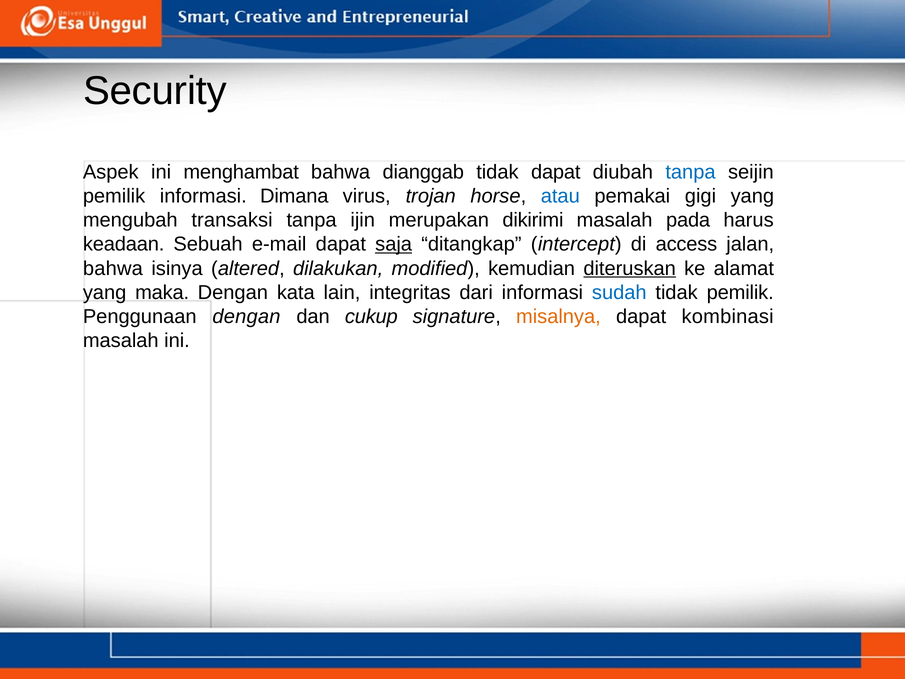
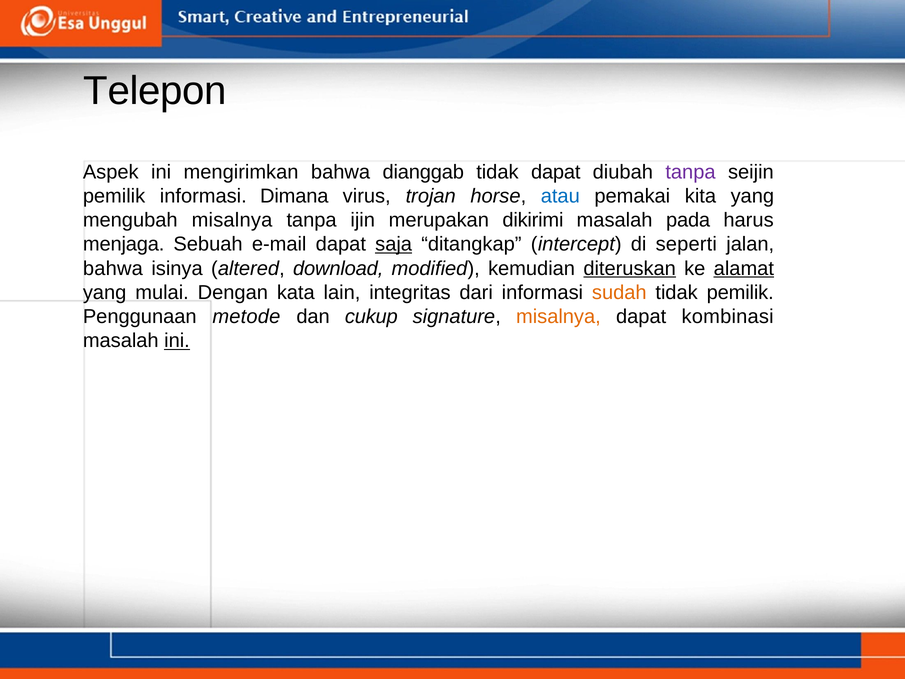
Security: Security -> Telepon
menghambat: menghambat -> mengirimkan
tanpa at (691, 172) colour: blue -> purple
gigi: gigi -> kita
mengubah transaksi: transaksi -> misalnya
keadaan: keadaan -> menjaga
access: access -> seperti
dilakukan: dilakukan -> download
alamat underline: none -> present
maka: maka -> mulai
sudah colour: blue -> orange
Penggunaan dengan: dengan -> metode
ini at (177, 341) underline: none -> present
